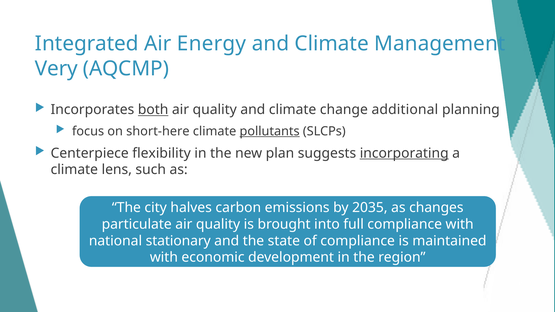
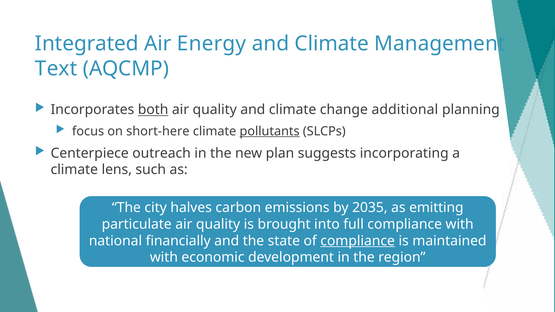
Very: Very -> Text
flexibility: flexibility -> outreach
incorporating underline: present -> none
changes: changes -> emitting
stationary: stationary -> financially
compliance at (358, 241) underline: none -> present
